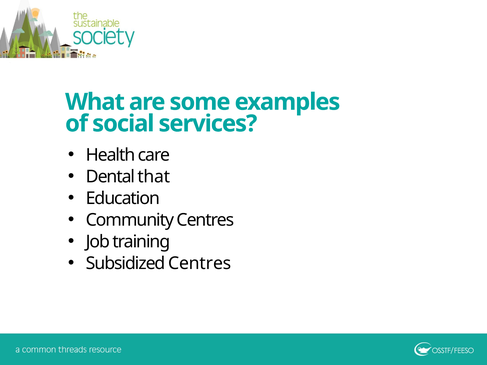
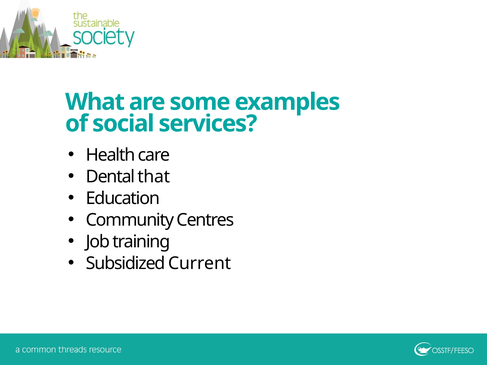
Subsidized Centres: Centres -> Current
